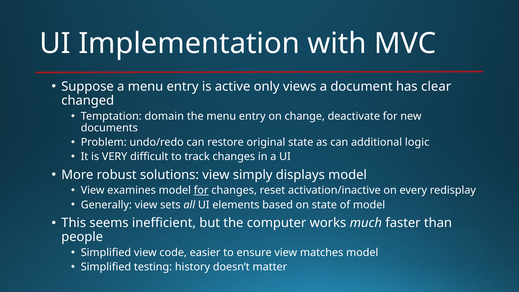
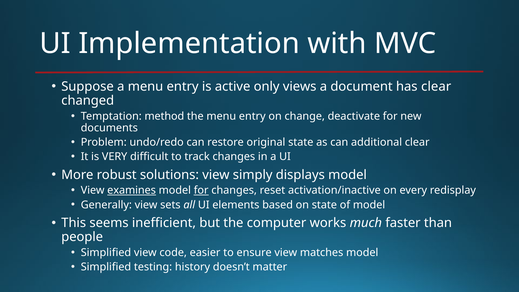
domain: domain -> method
additional logic: logic -> clear
examines underline: none -> present
